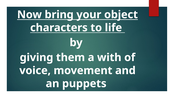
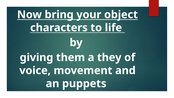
with: with -> they
